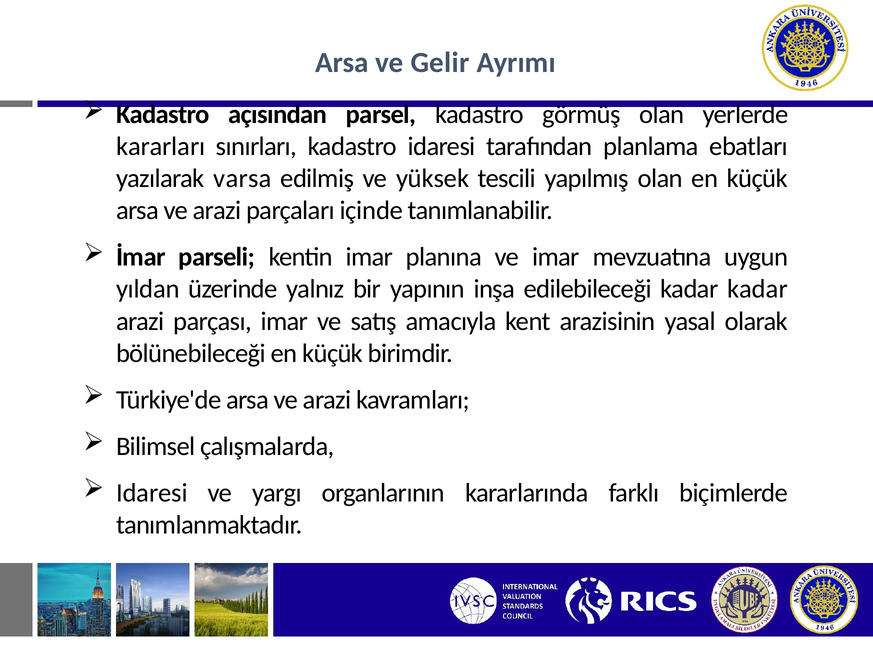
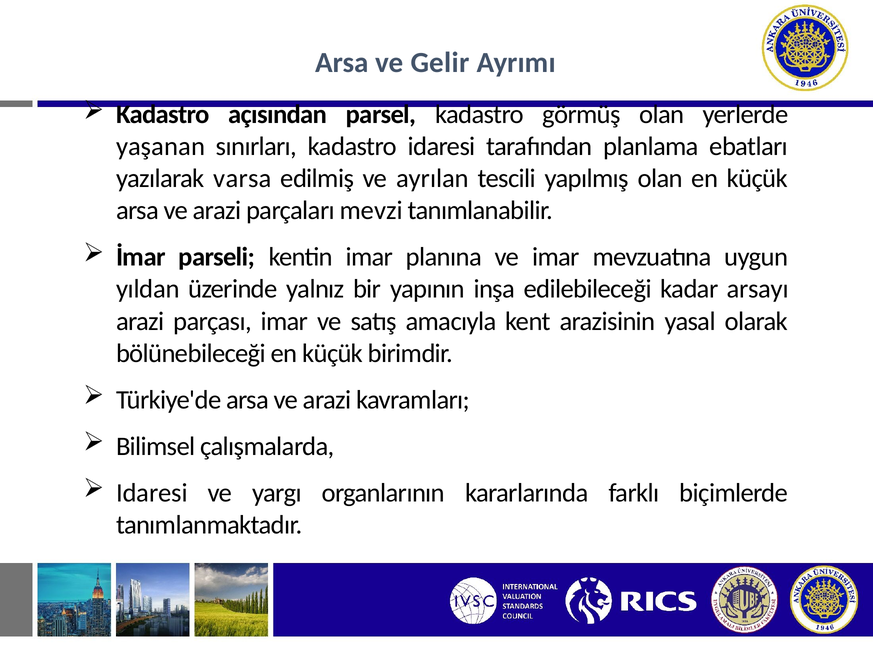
kararları: kararları -> yaşanan
yüksek: yüksek -> ayrılan
içinde: içinde -> mevzi
kadar kadar: kadar -> arsayı
